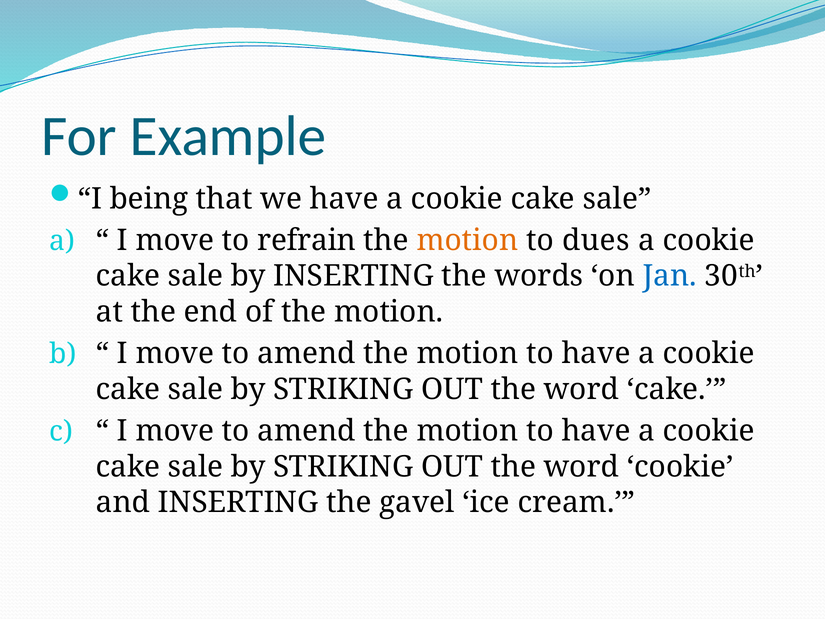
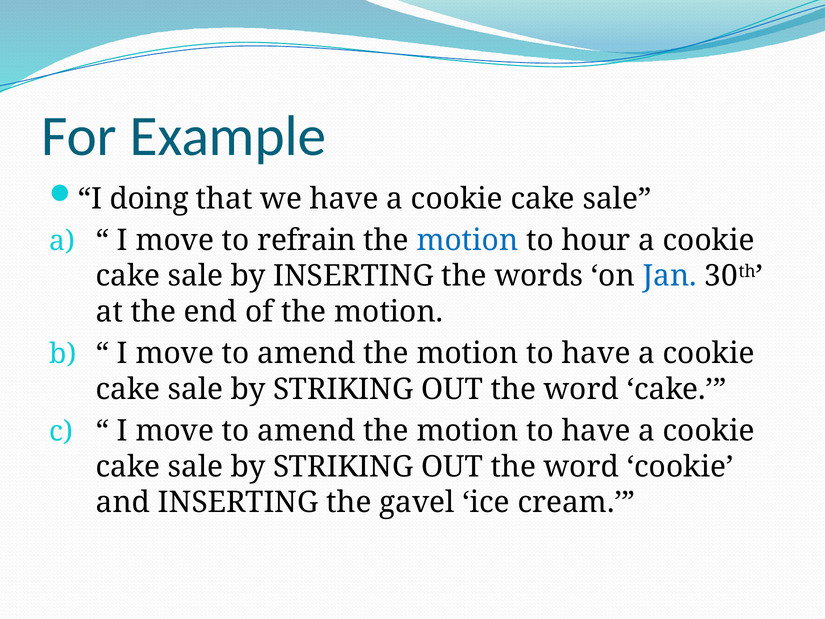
being: being -> doing
motion at (467, 240) colour: orange -> blue
dues: dues -> hour
